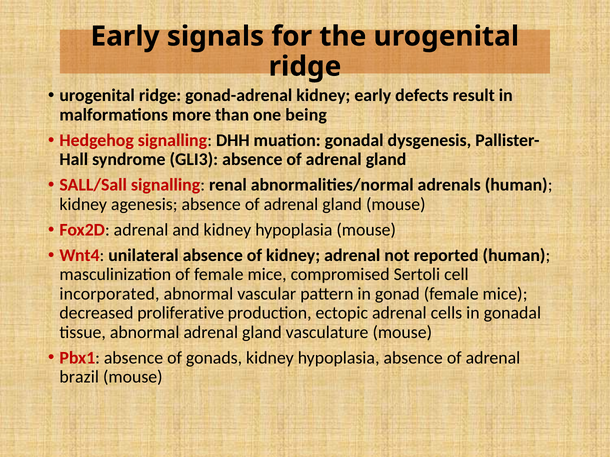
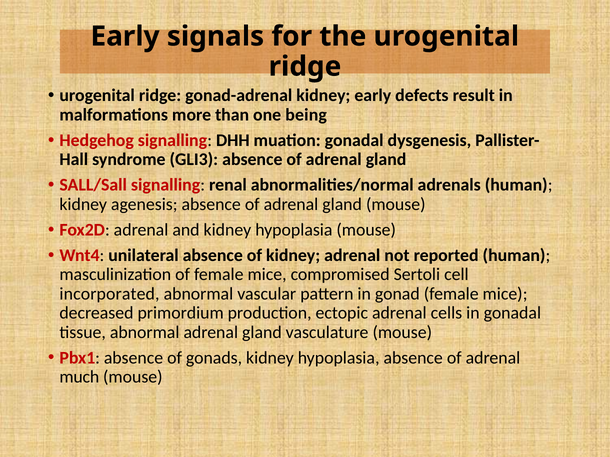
proliferative: proliferative -> primordium
brazil: brazil -> much
